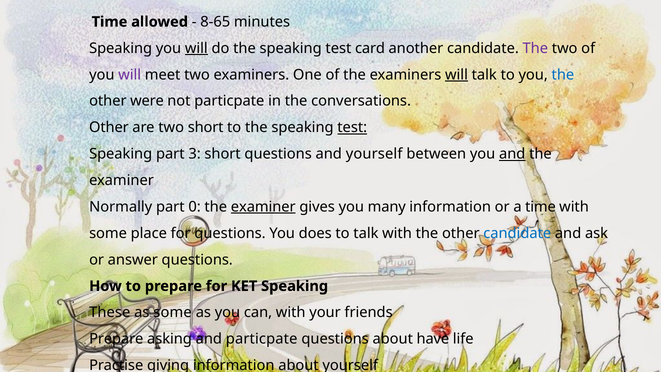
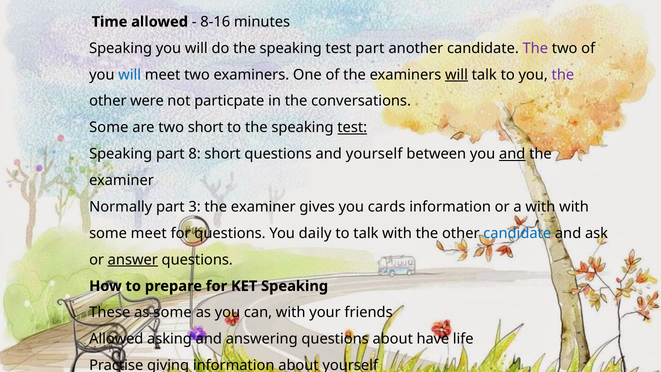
8-65: 8-65 -> 8-16
will at (196, 48) underline: present -> none
test card: card -> part
will at (130, 75) colour: purple -> blue
the at (563, 75) colour: blue -> purple
Other at (109, 128): Other -> Some
3: 3 -> 8
0: 0 -> 3
examiner at (263, 207) underline: present -> none
many: many -> cards
a time: time -> with
some place: place -> meet
does: does -> daily
answer underline: none -> present
Prepare at (116, 339): Prepare -> Allowed
and particpate: particpate -> answering
